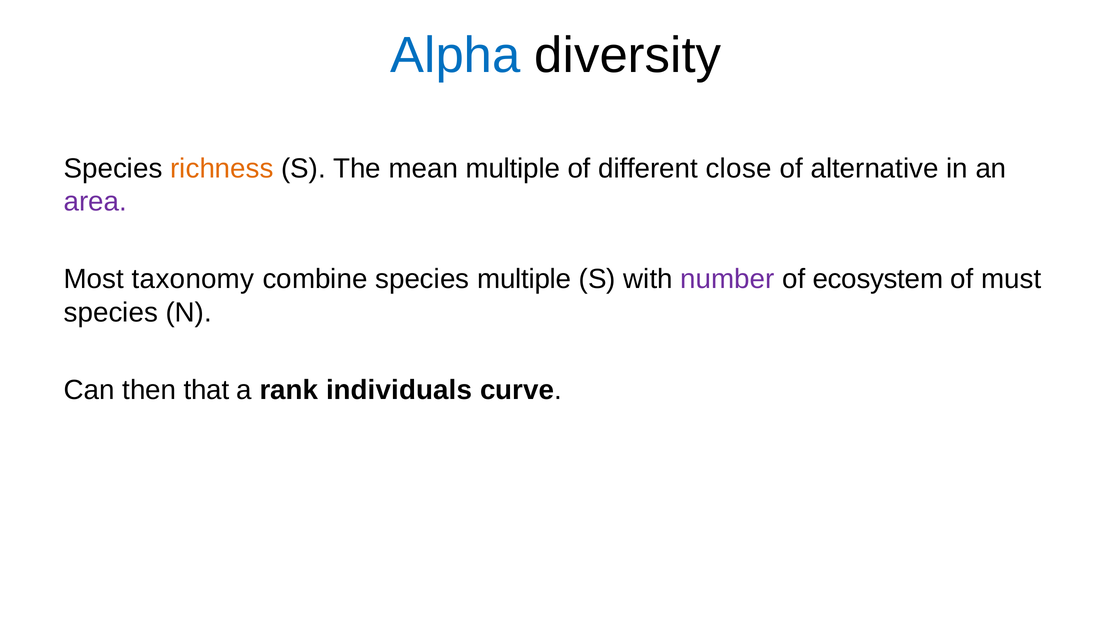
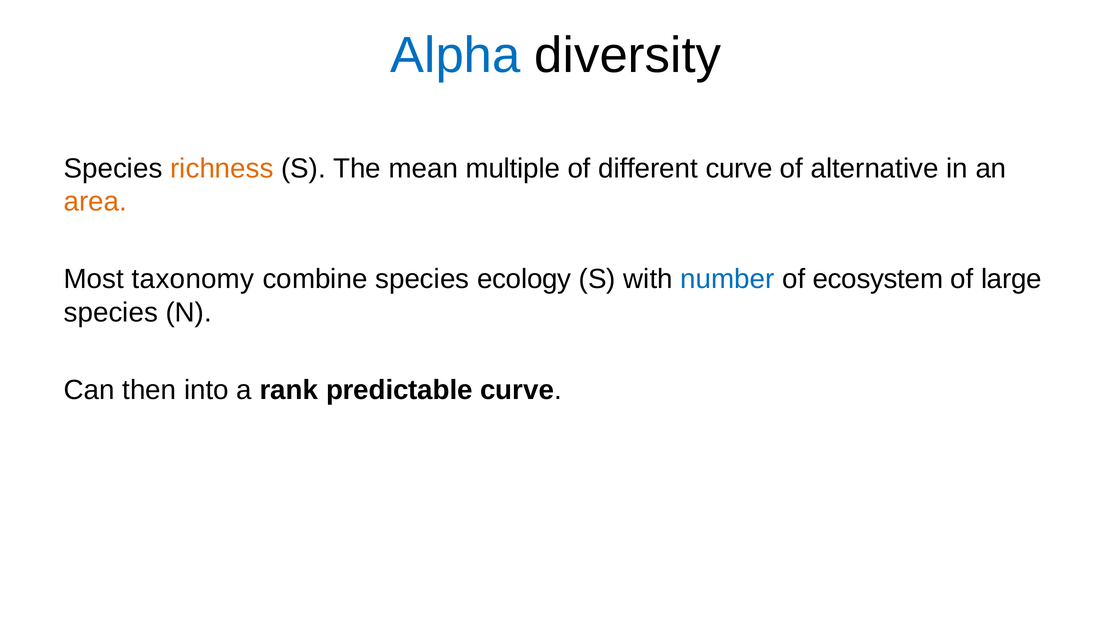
different close: close -> curve
area colour: purple -> orange
species multiple: multiple -> ecology
number colour: purple -> blue
must: must -> large
that: that -> into
individuals: individuals -> predictable
